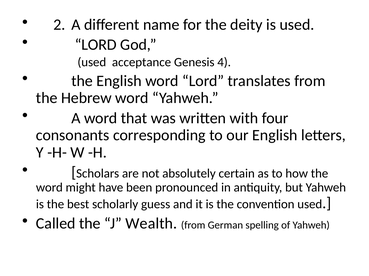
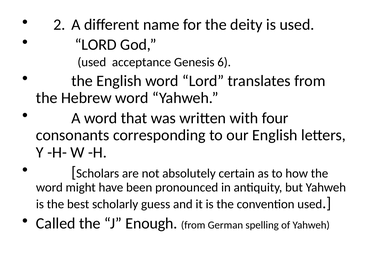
4: 4 -> 6
Wealth: Wealth -> Enough
